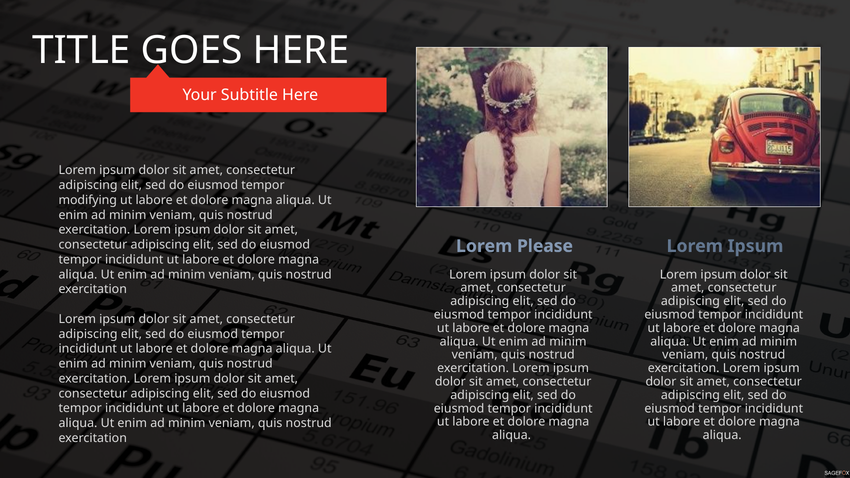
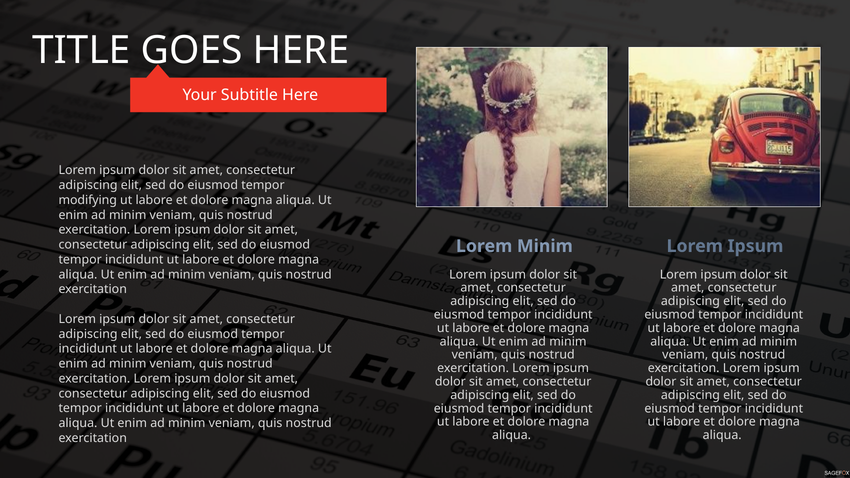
Lorem Please: Please -> Minim
